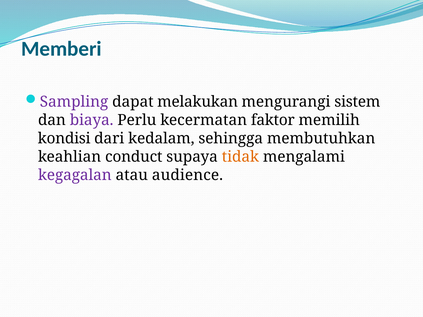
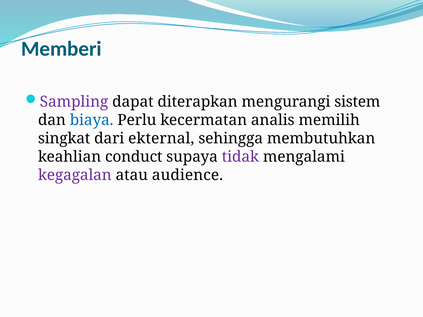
melakukan: melakukan -> diterapkan
biaya colour: purple -> blue
faktor: faktor -> analis
kondisi: kondisi -> singkat
kedalam: kedalam -> ekternal
tidak colour: orange -> purple
